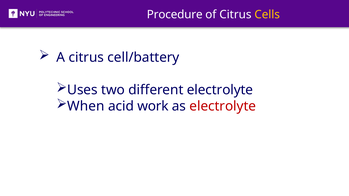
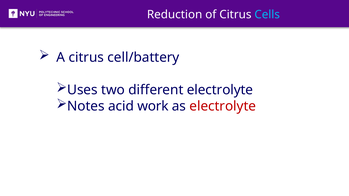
Procedure: Procedure -> Reduction
Cells colour: yellow -> light blue
When: When -> Notes
